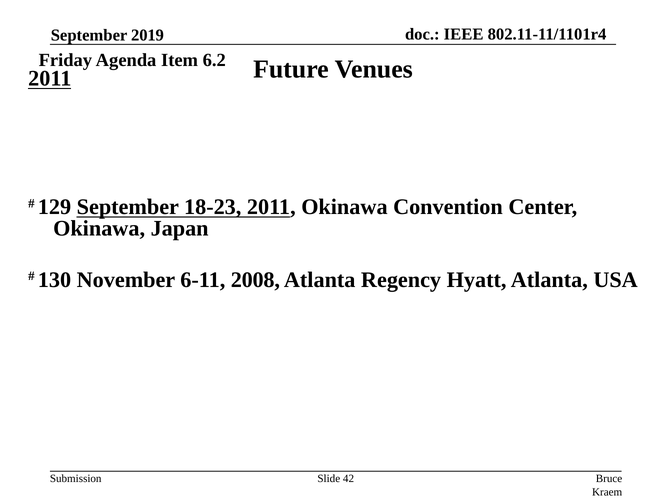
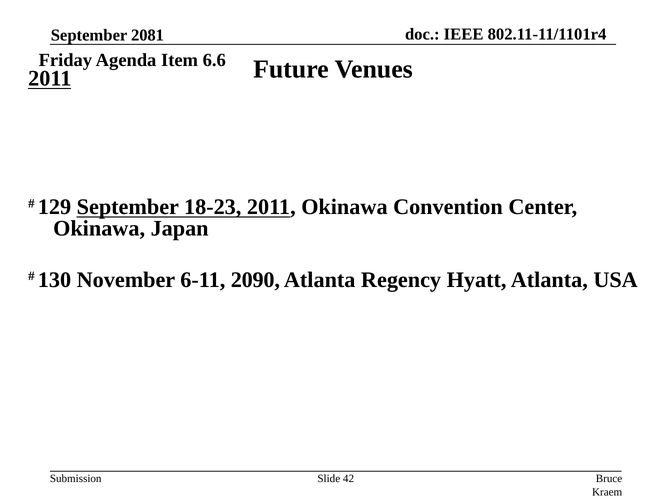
2019: 2019 -> 2081
6.2: 6.2 -> 6.6
2008: 2008 -> 2090
